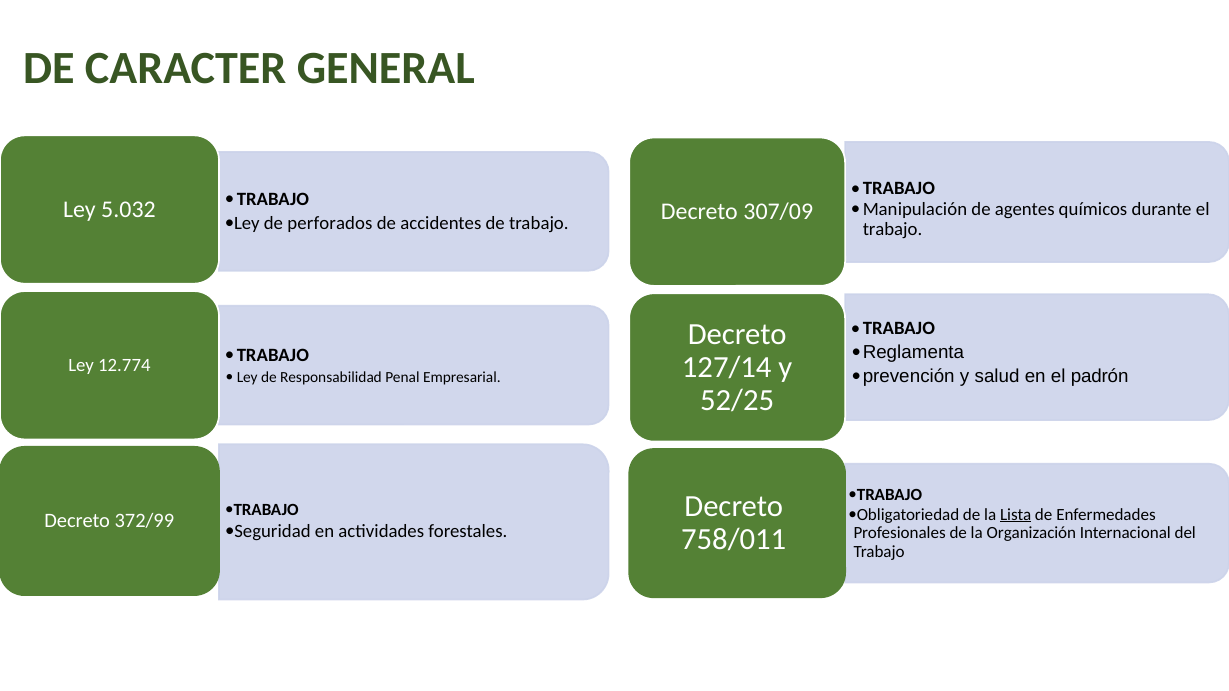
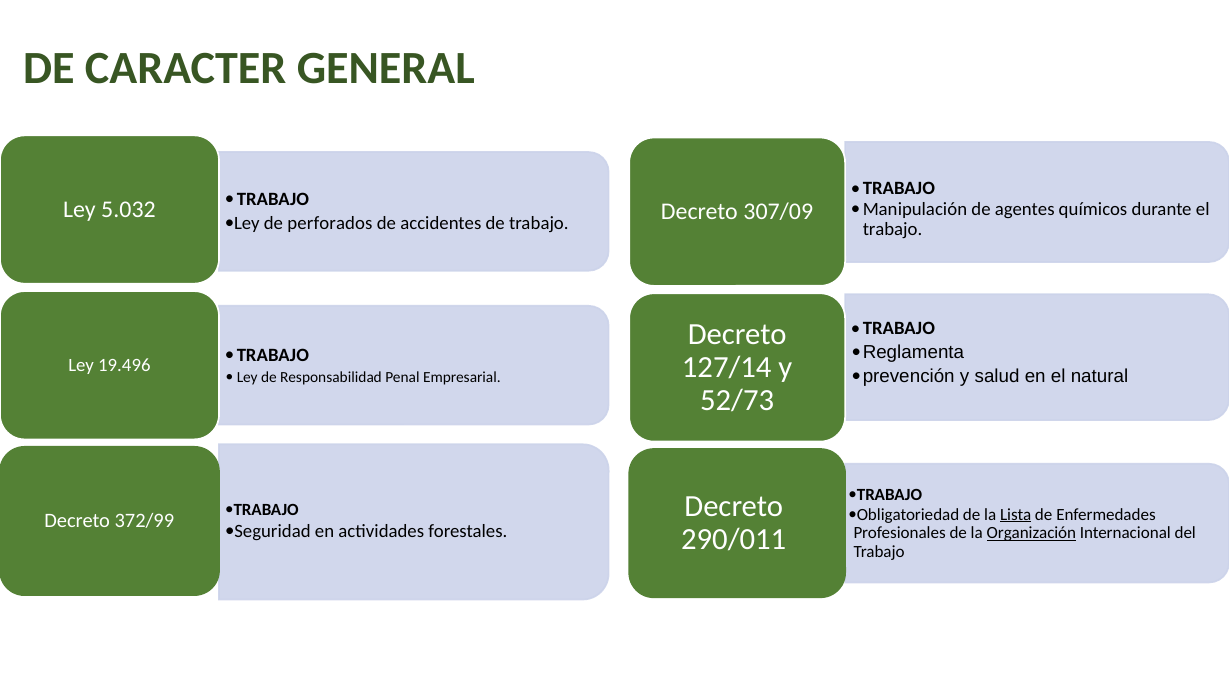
12.774: 12.774 -> 19.496
padrón: padrón -> natural
52/25: 52/25 -> 52/73
Organización underline: none -> present
758/011: 758/011 -> 290/011
